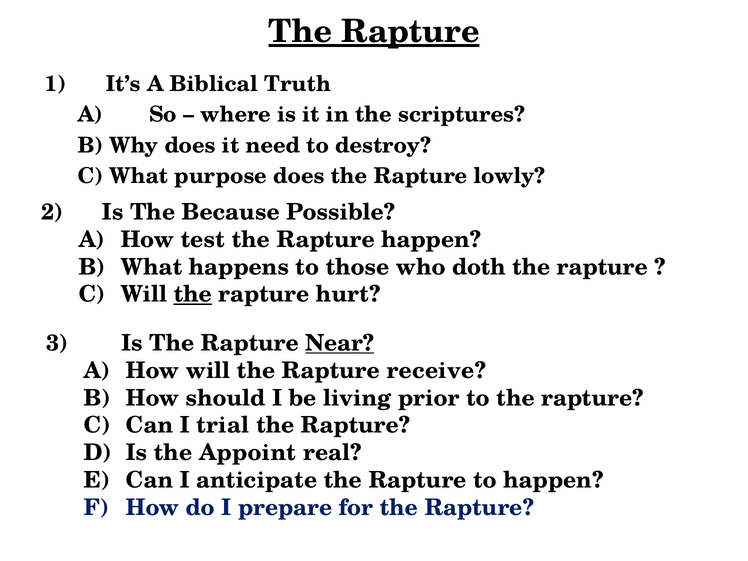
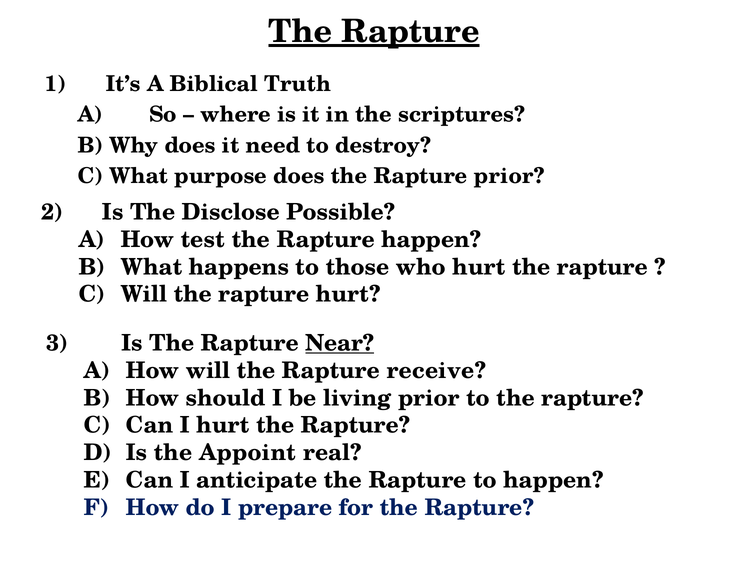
Rapture lowly: lowly -> prior
Because: Because -> Disclose
who doth: doth -> hurt
the at (193, 294) underline: present -> none
I trial: trial -> hurt
